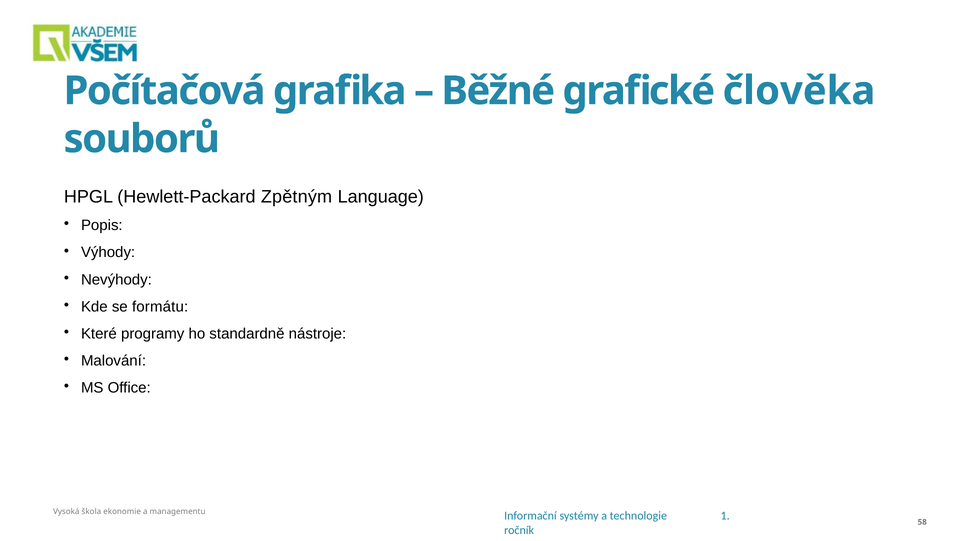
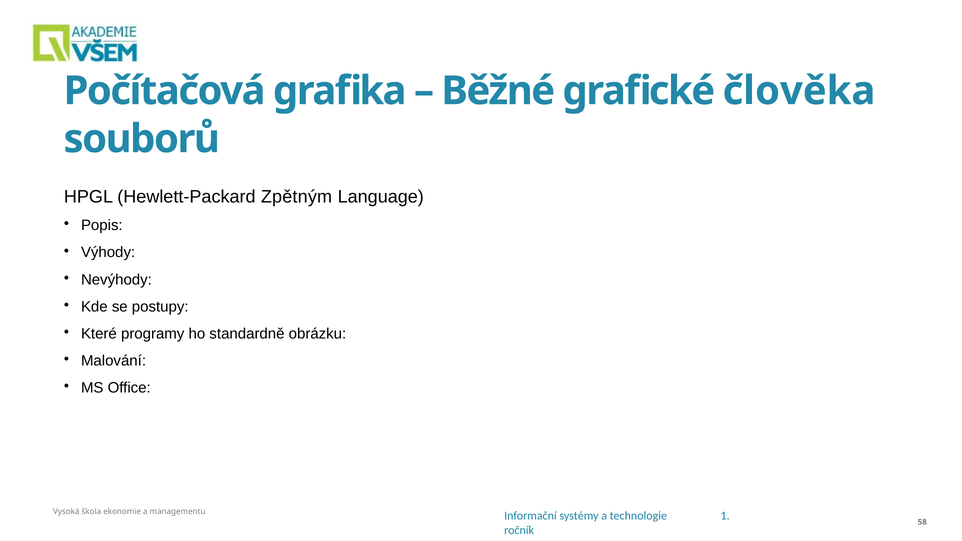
formátu: formátu -> postupy
nástroje: nástroje -> obrázku
